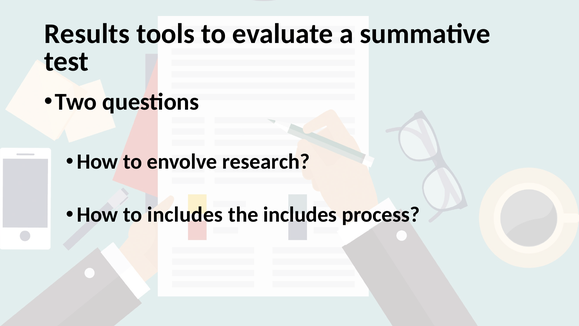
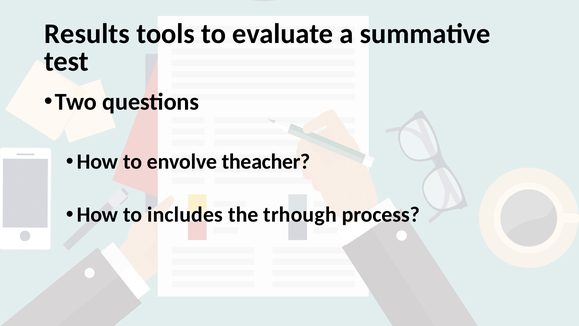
research: research -> theacher
the includes: includes -> trhough
